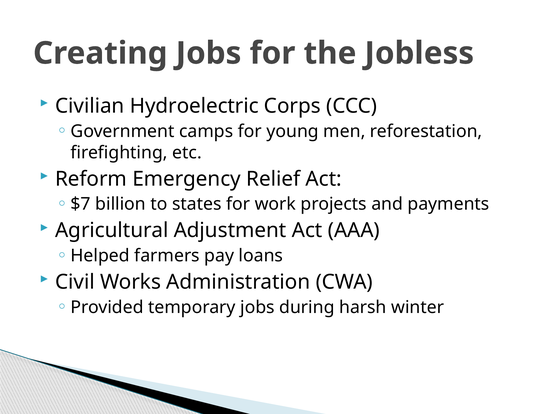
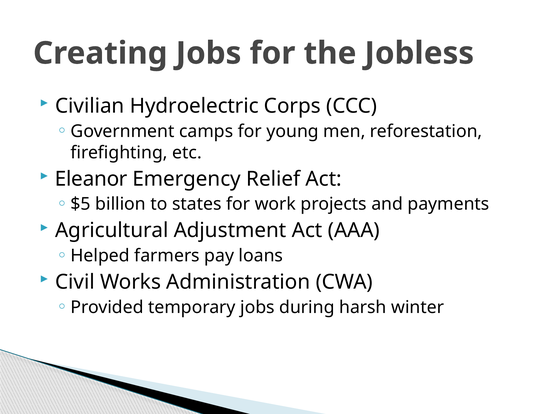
Reform: Reform -> Eleanor
$7: $7 -> $5
